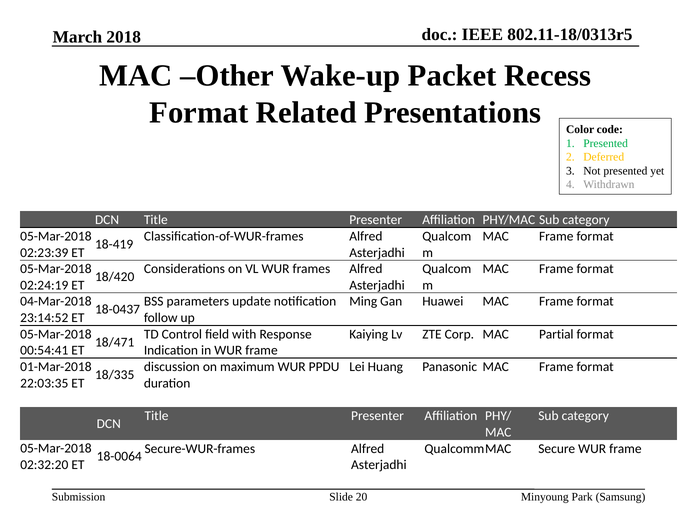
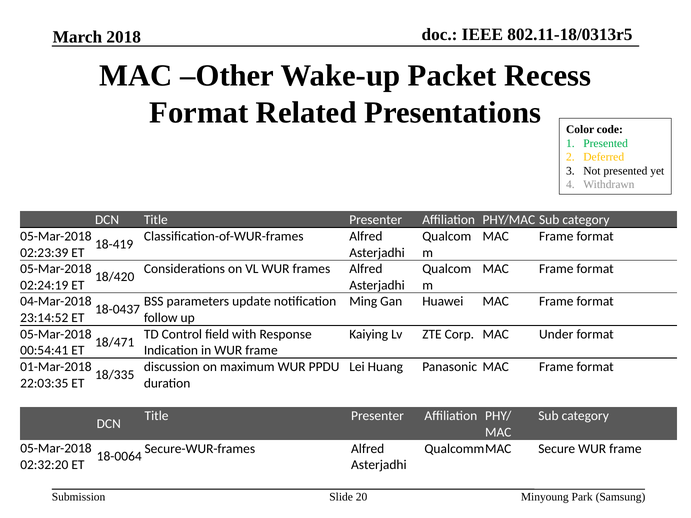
Partial: Partial -> Under
